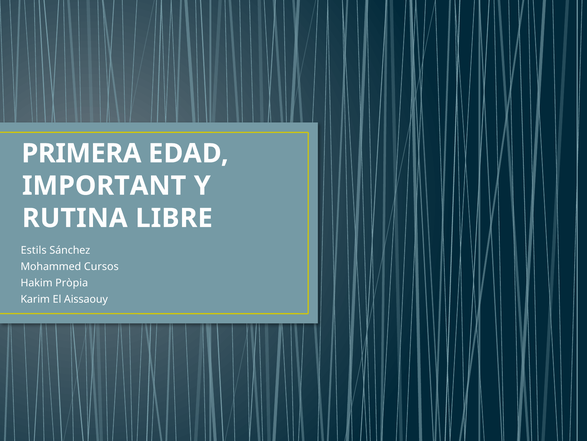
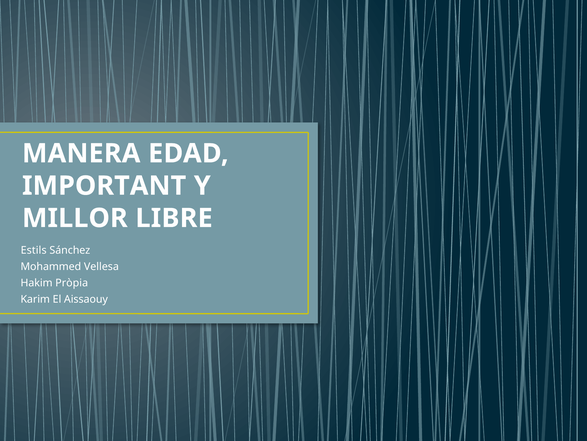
PRIMERA: PRIMERA -> MANERA
RUTINA: RUTINA -> MILLOR
Cursos: Cursos -> Vellesa
